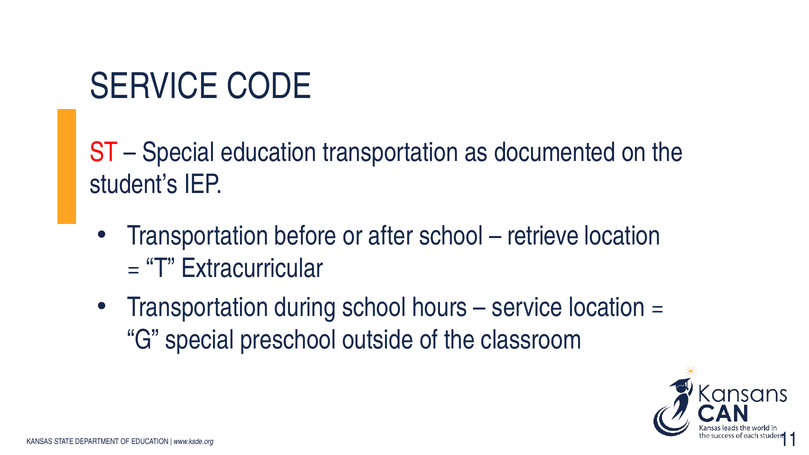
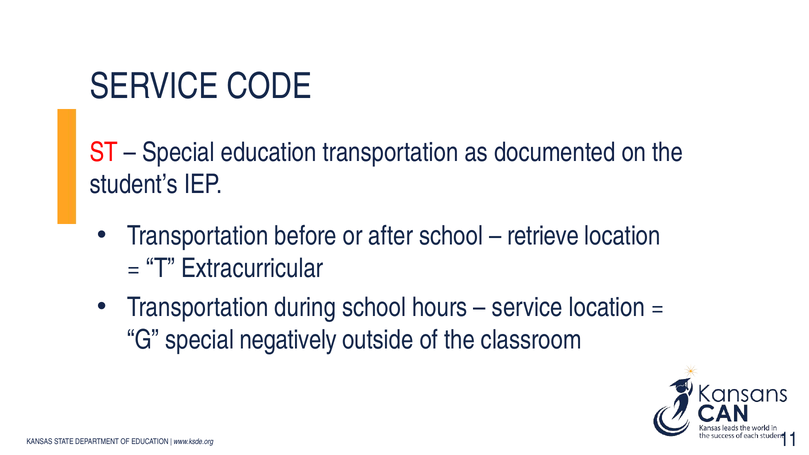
preschool: preschool -> negatively
